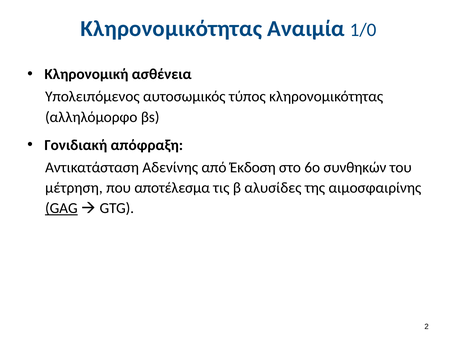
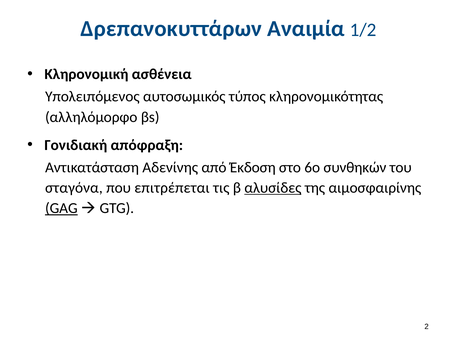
Κληρονομικότητας at (171, 29): Κληρονομικότητας -> Δρεπανοκυττάρων
1/0: 1/0 -> 1/2
μέτρηση: μέτρηση -> σταγόνα
αποτέλεσμα: αποτέλεσμα -> επιτρέπεται
αλυσίδες underline: none -> present
